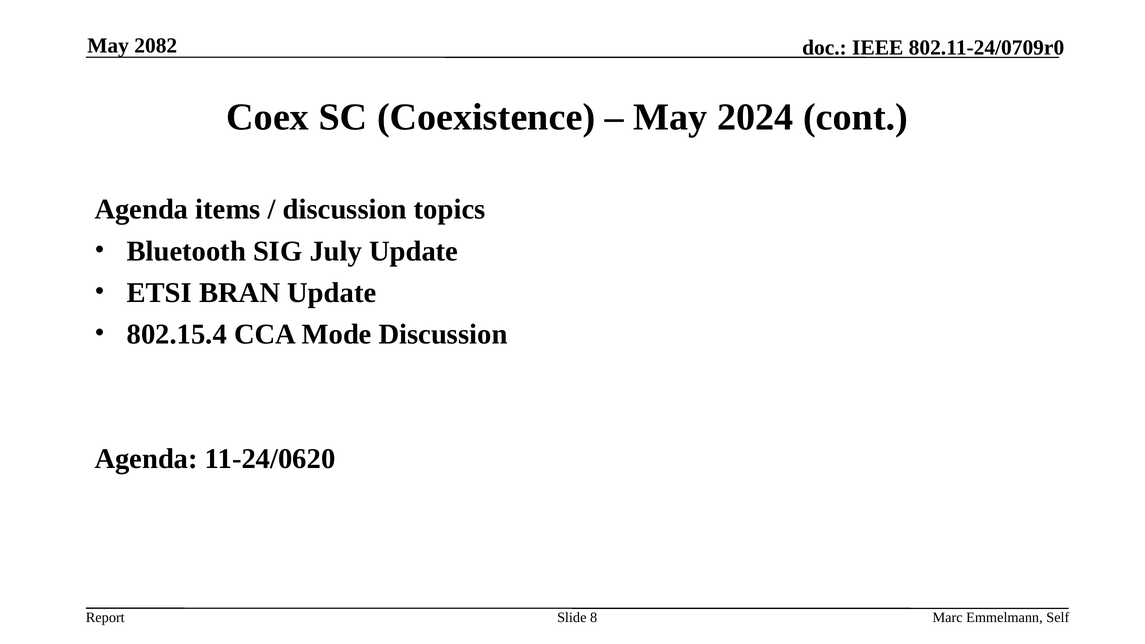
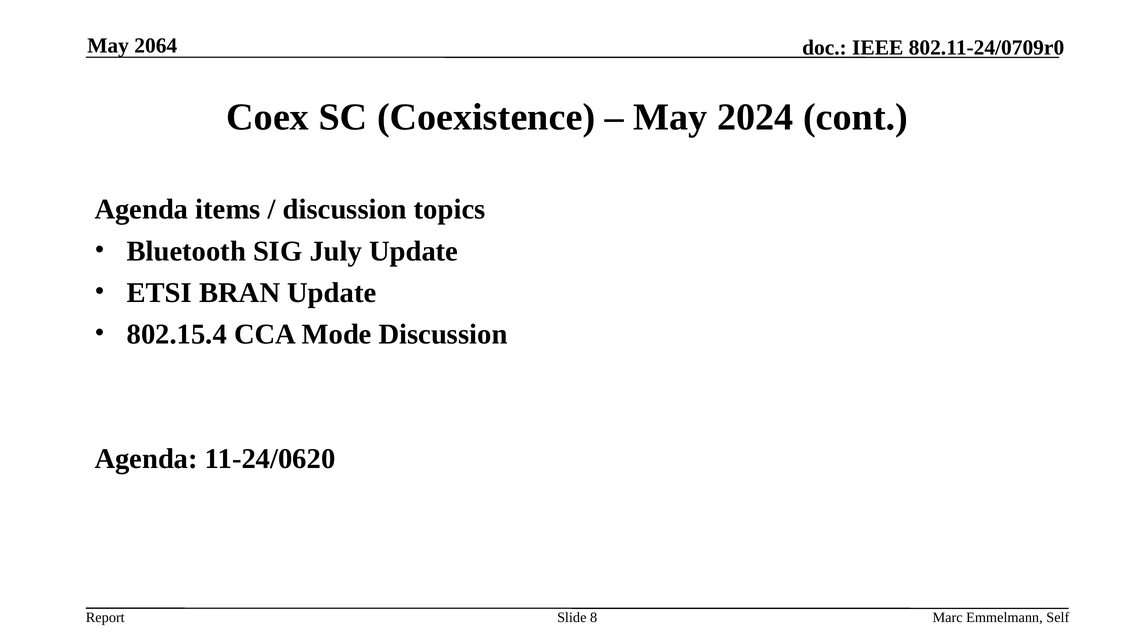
2082: 2082 -> 2064
